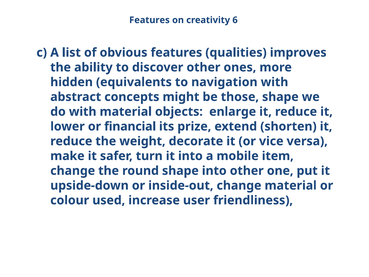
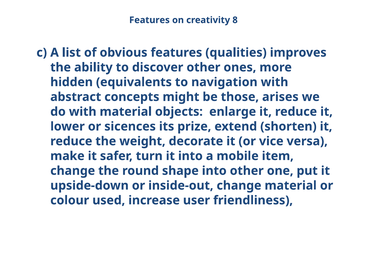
6: 6 -> 8
those shape: shape -> arises
financial: financial -> sicences
